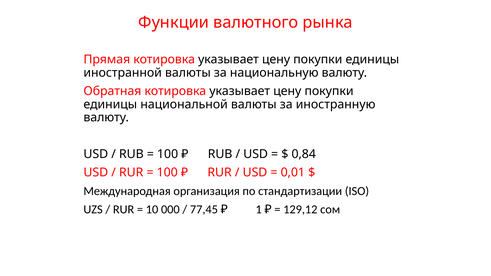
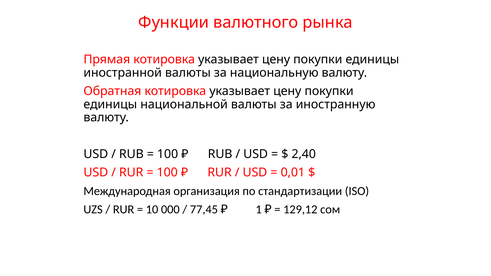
0,84: 0,84 -> 2,40
